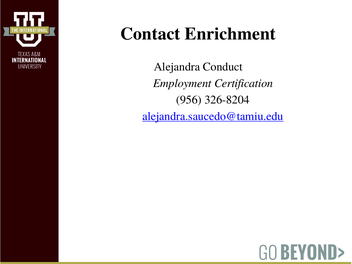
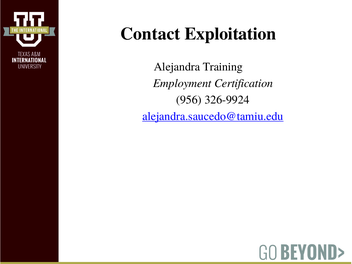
Enrichment: Enrichment -> Exploitation
Conduct: Conduct -> Training
326-8204: 326-8204 -> 326-9924
